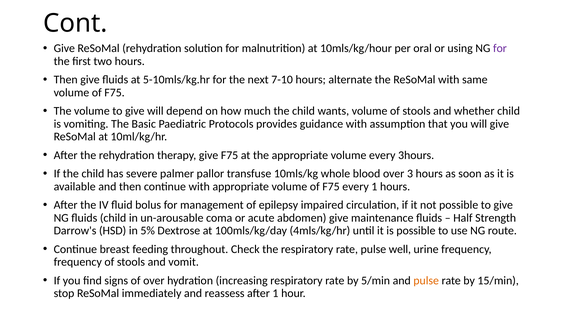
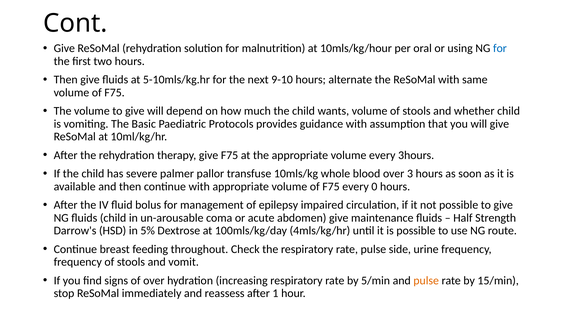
for at (500, 48) colour: purple -> blue
7-10: 7-10 -> 9-10
every 1: 1 -> 0
well: well -> side
